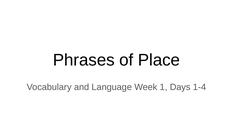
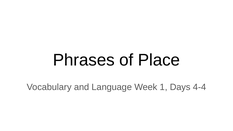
1-4: 1-4 -> 4-4
